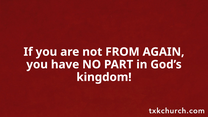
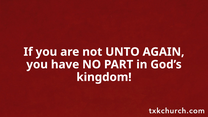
FROM: FROM -> UNTO
